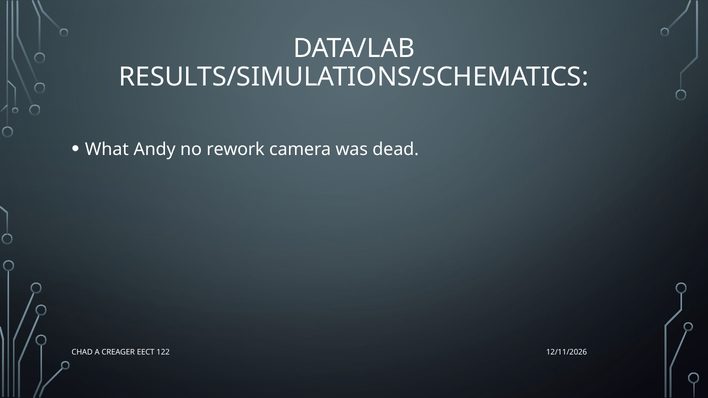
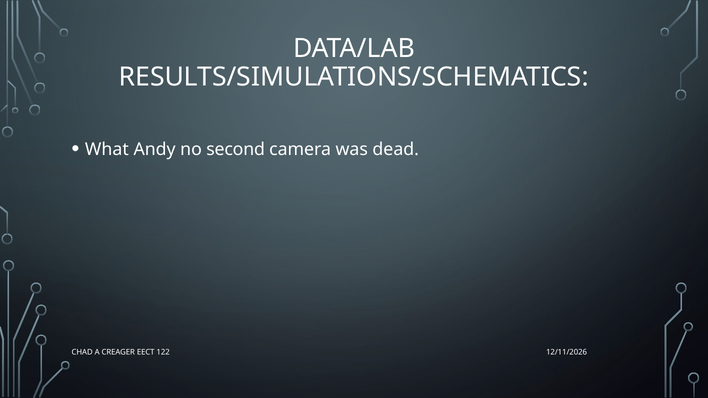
rework: rework -> second
